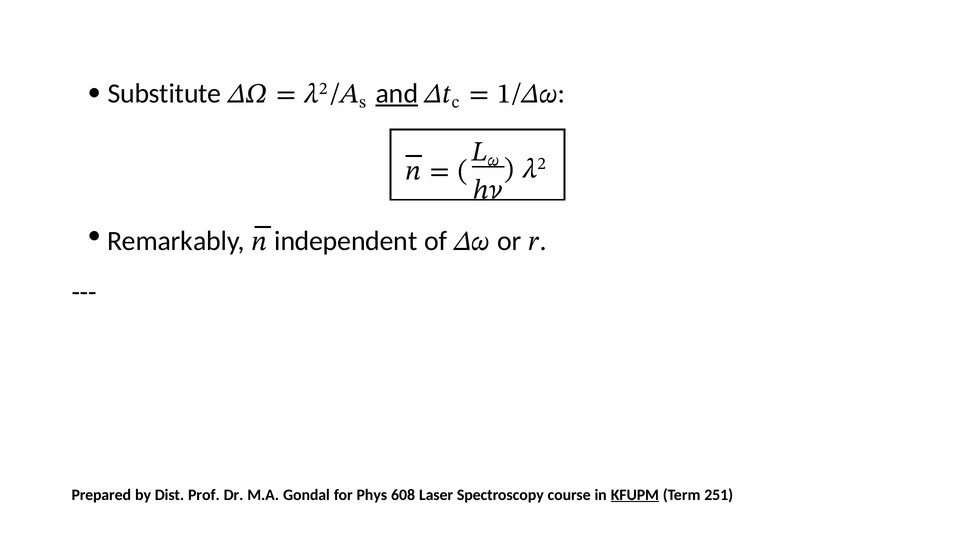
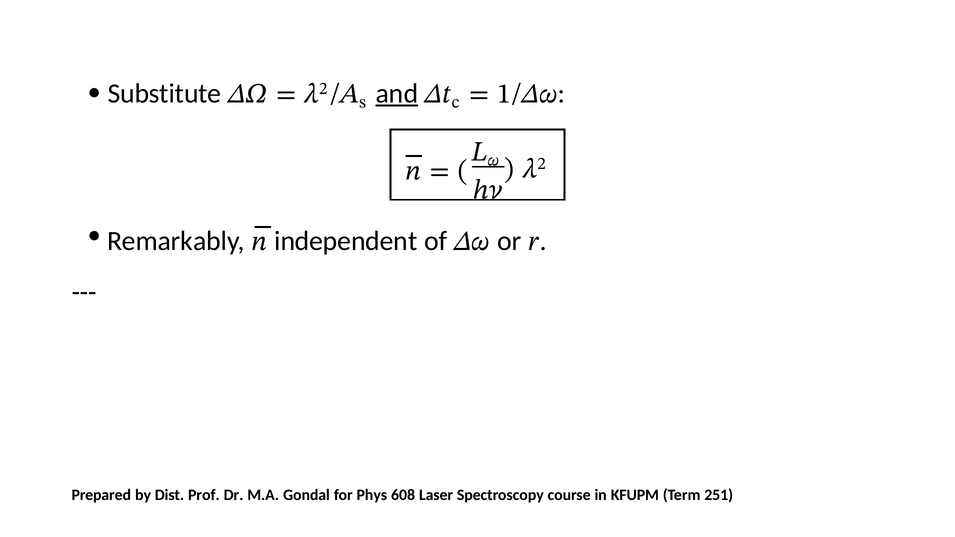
KFUPM underline: present -> none
